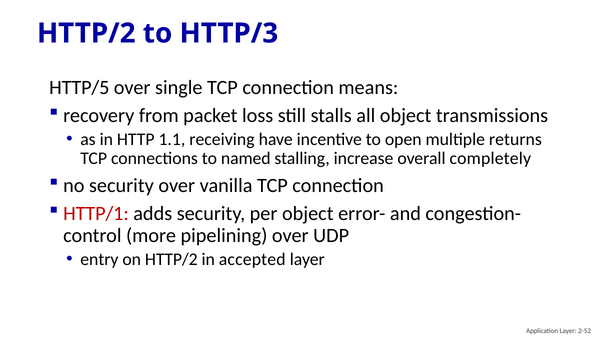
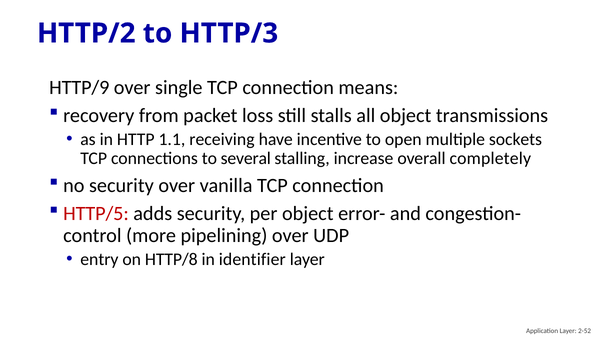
HTTP/5: HTTP/5 -> HTTP/9
returns: returns -> sockets
named: named -> several
HTTP/1: HTTP/1 -> HTTP/5
on HTTP/2: HTTP/2 -> HTTP/8
accepted: accepted -> identifier
